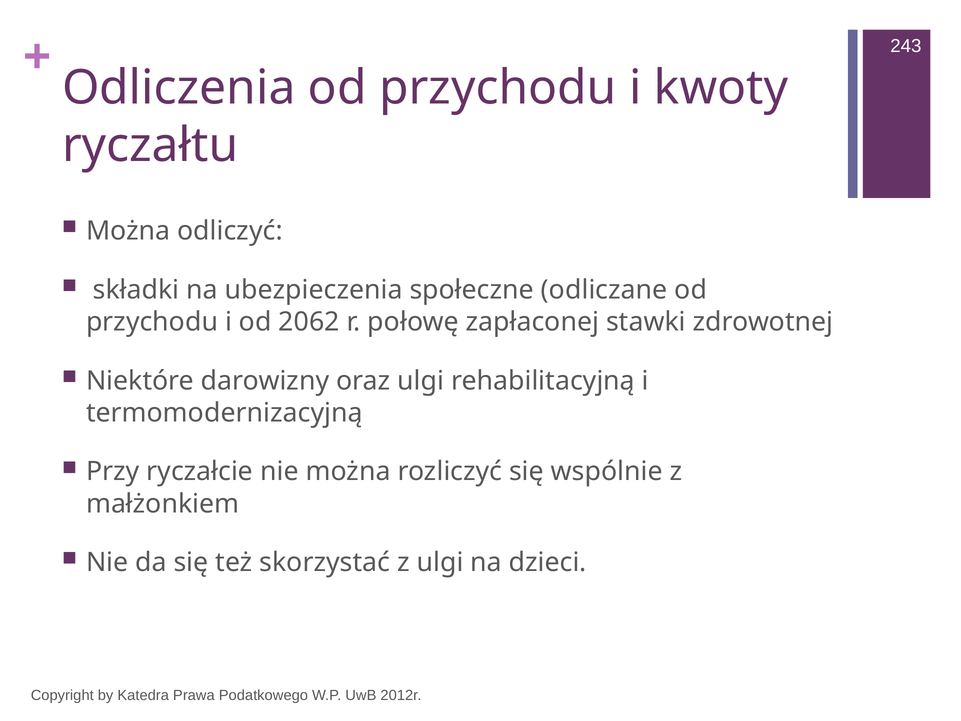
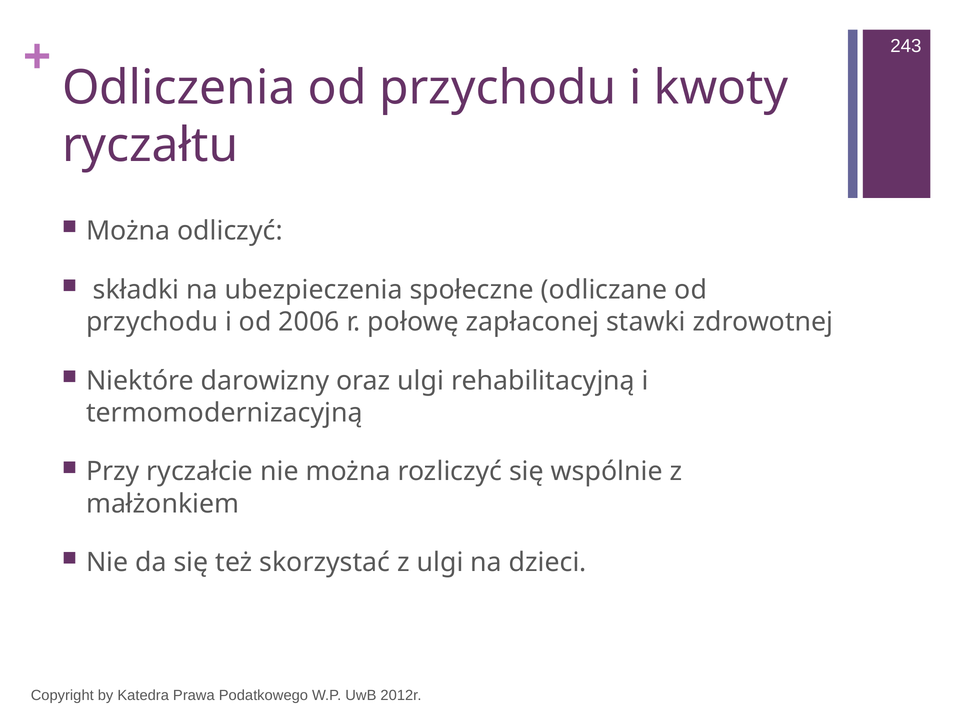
2062: 2062 -> 2006
